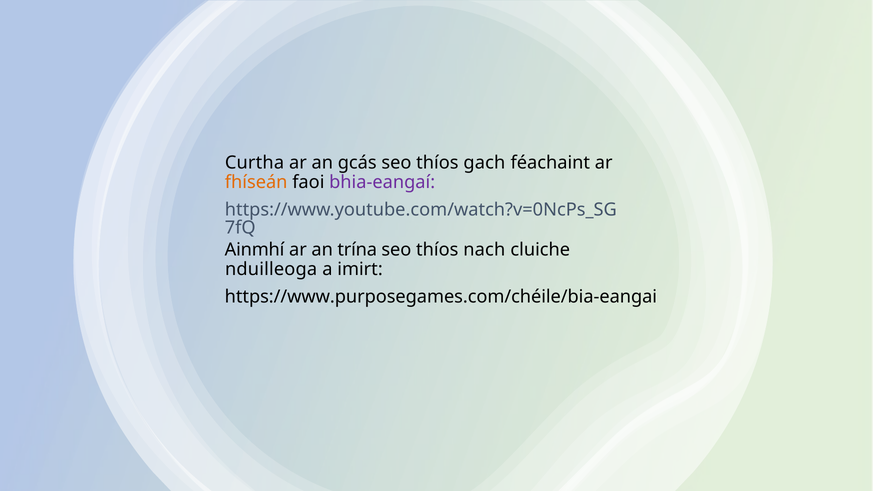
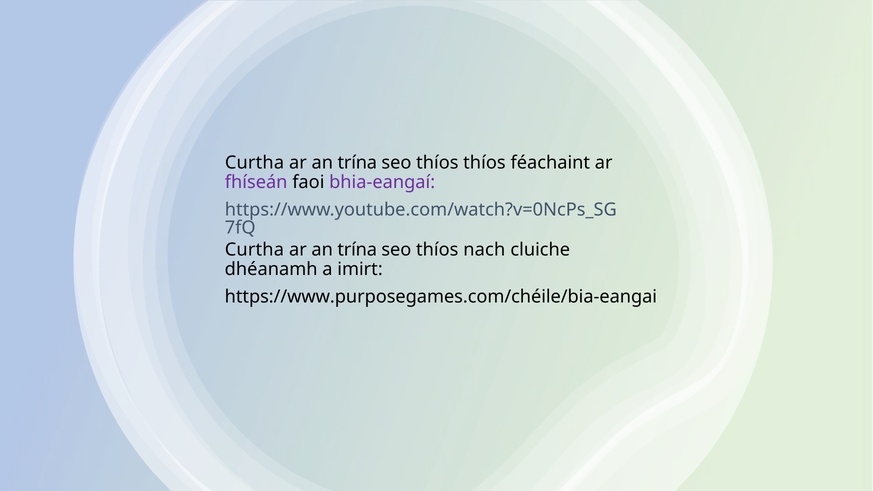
gcás at (357, 163): gcás -> trína
thíos gach: gach -> thíos
fhíseán colour: orange -> purple
Ainmhí at (255, 250): Ainmhí -> Curtha
nduilleoga: nduilleoga -> dhéanamh
